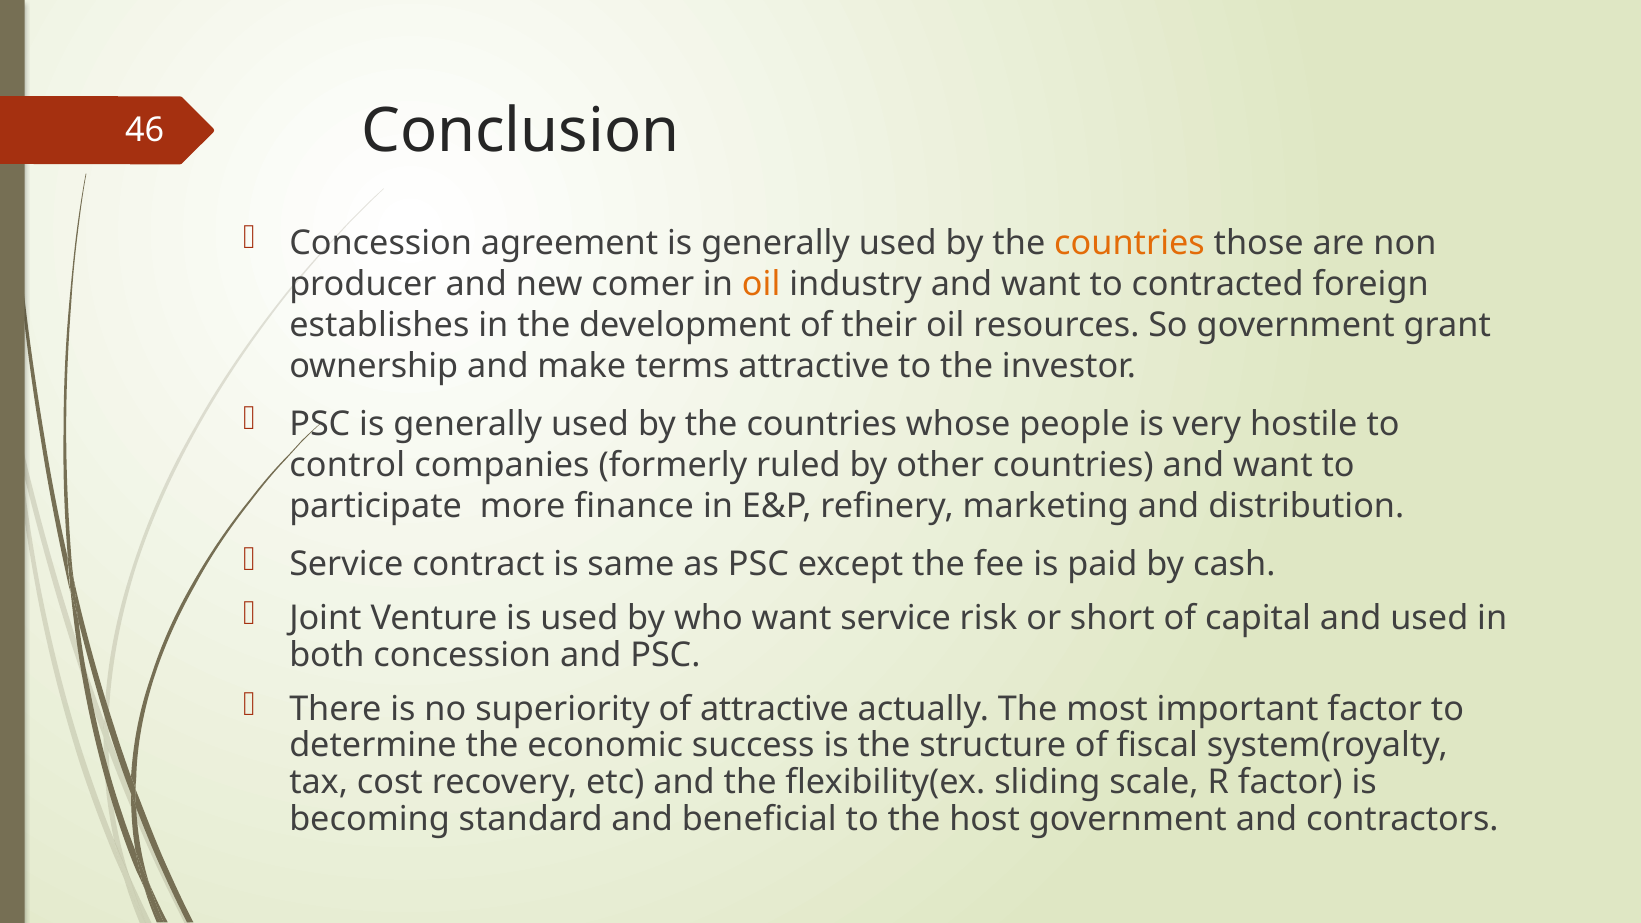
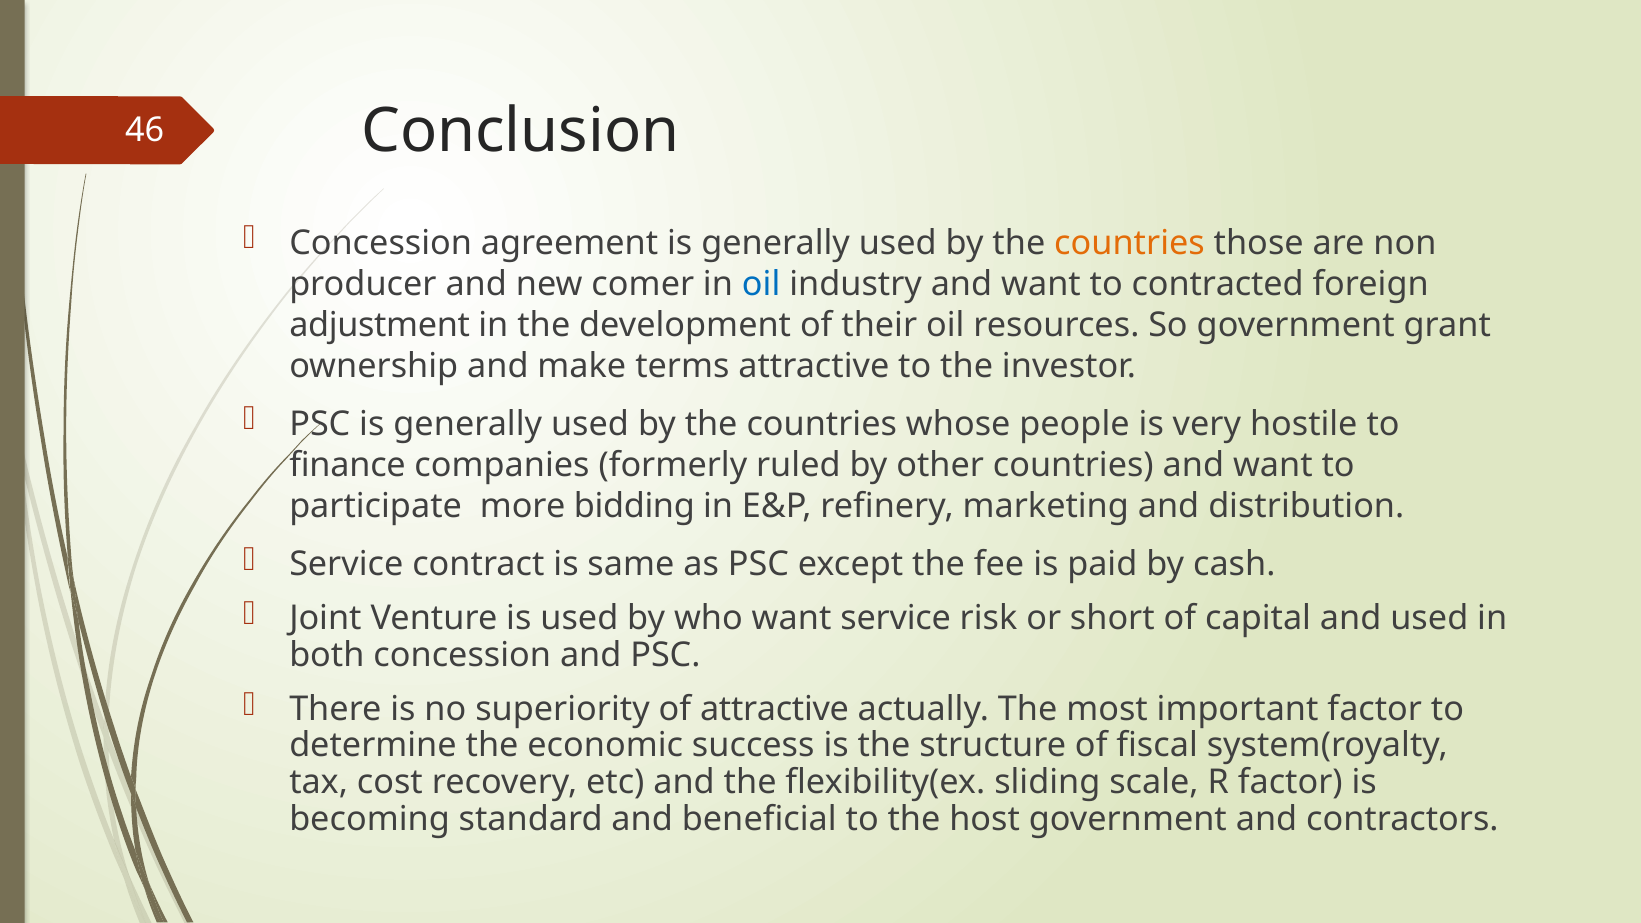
oil at (761, 284) colour: orange -> blue
establishes: establishes -> adjustment
control: control -> finance
finance: finance -> bidding
